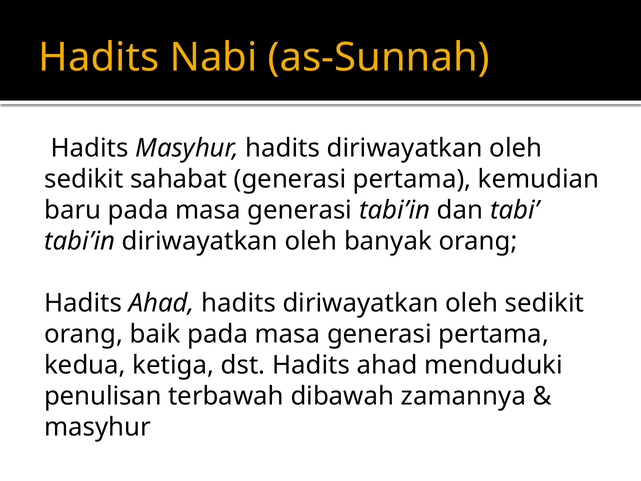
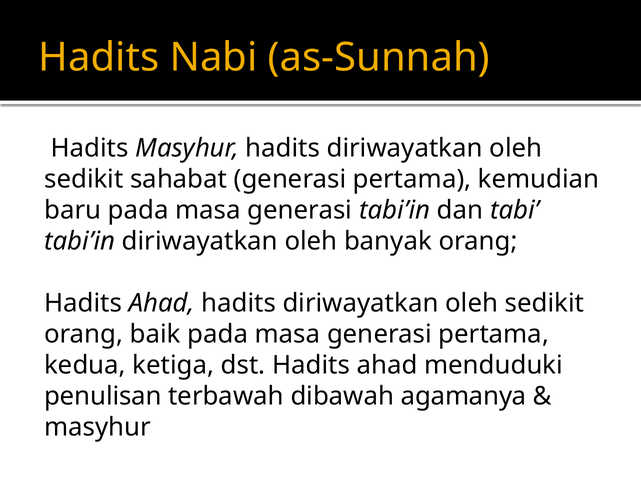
zamannya: zamannya -> agamanya
